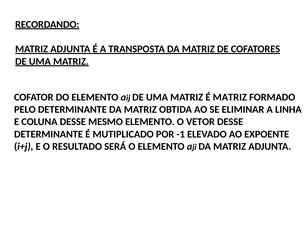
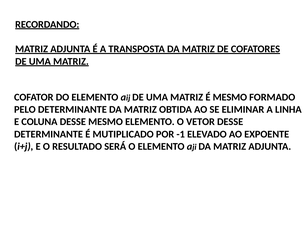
É MATRIZ: MATRIZ -> MESMO
